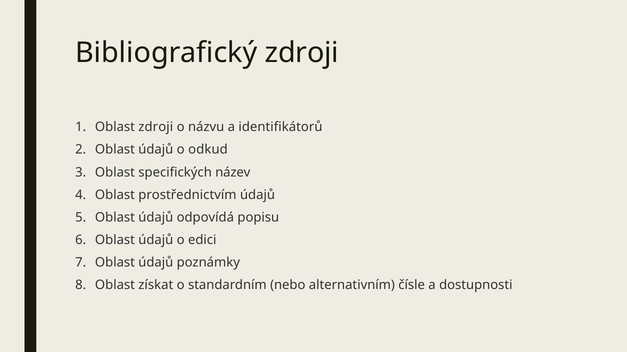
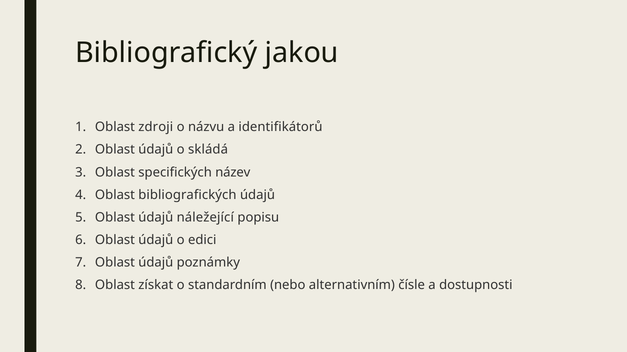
Bibliografický zdroji: zdroji -> jakou
odkud: odkud -> skládá
prostřednictvím: prostřednictvím -> bibliografických
odpovídá: odpovídá -> náležející
